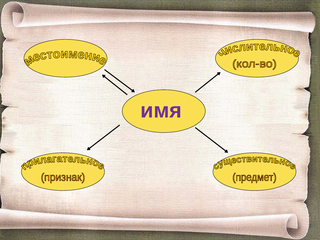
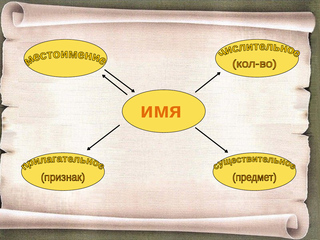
имя colour: purple -> orange
